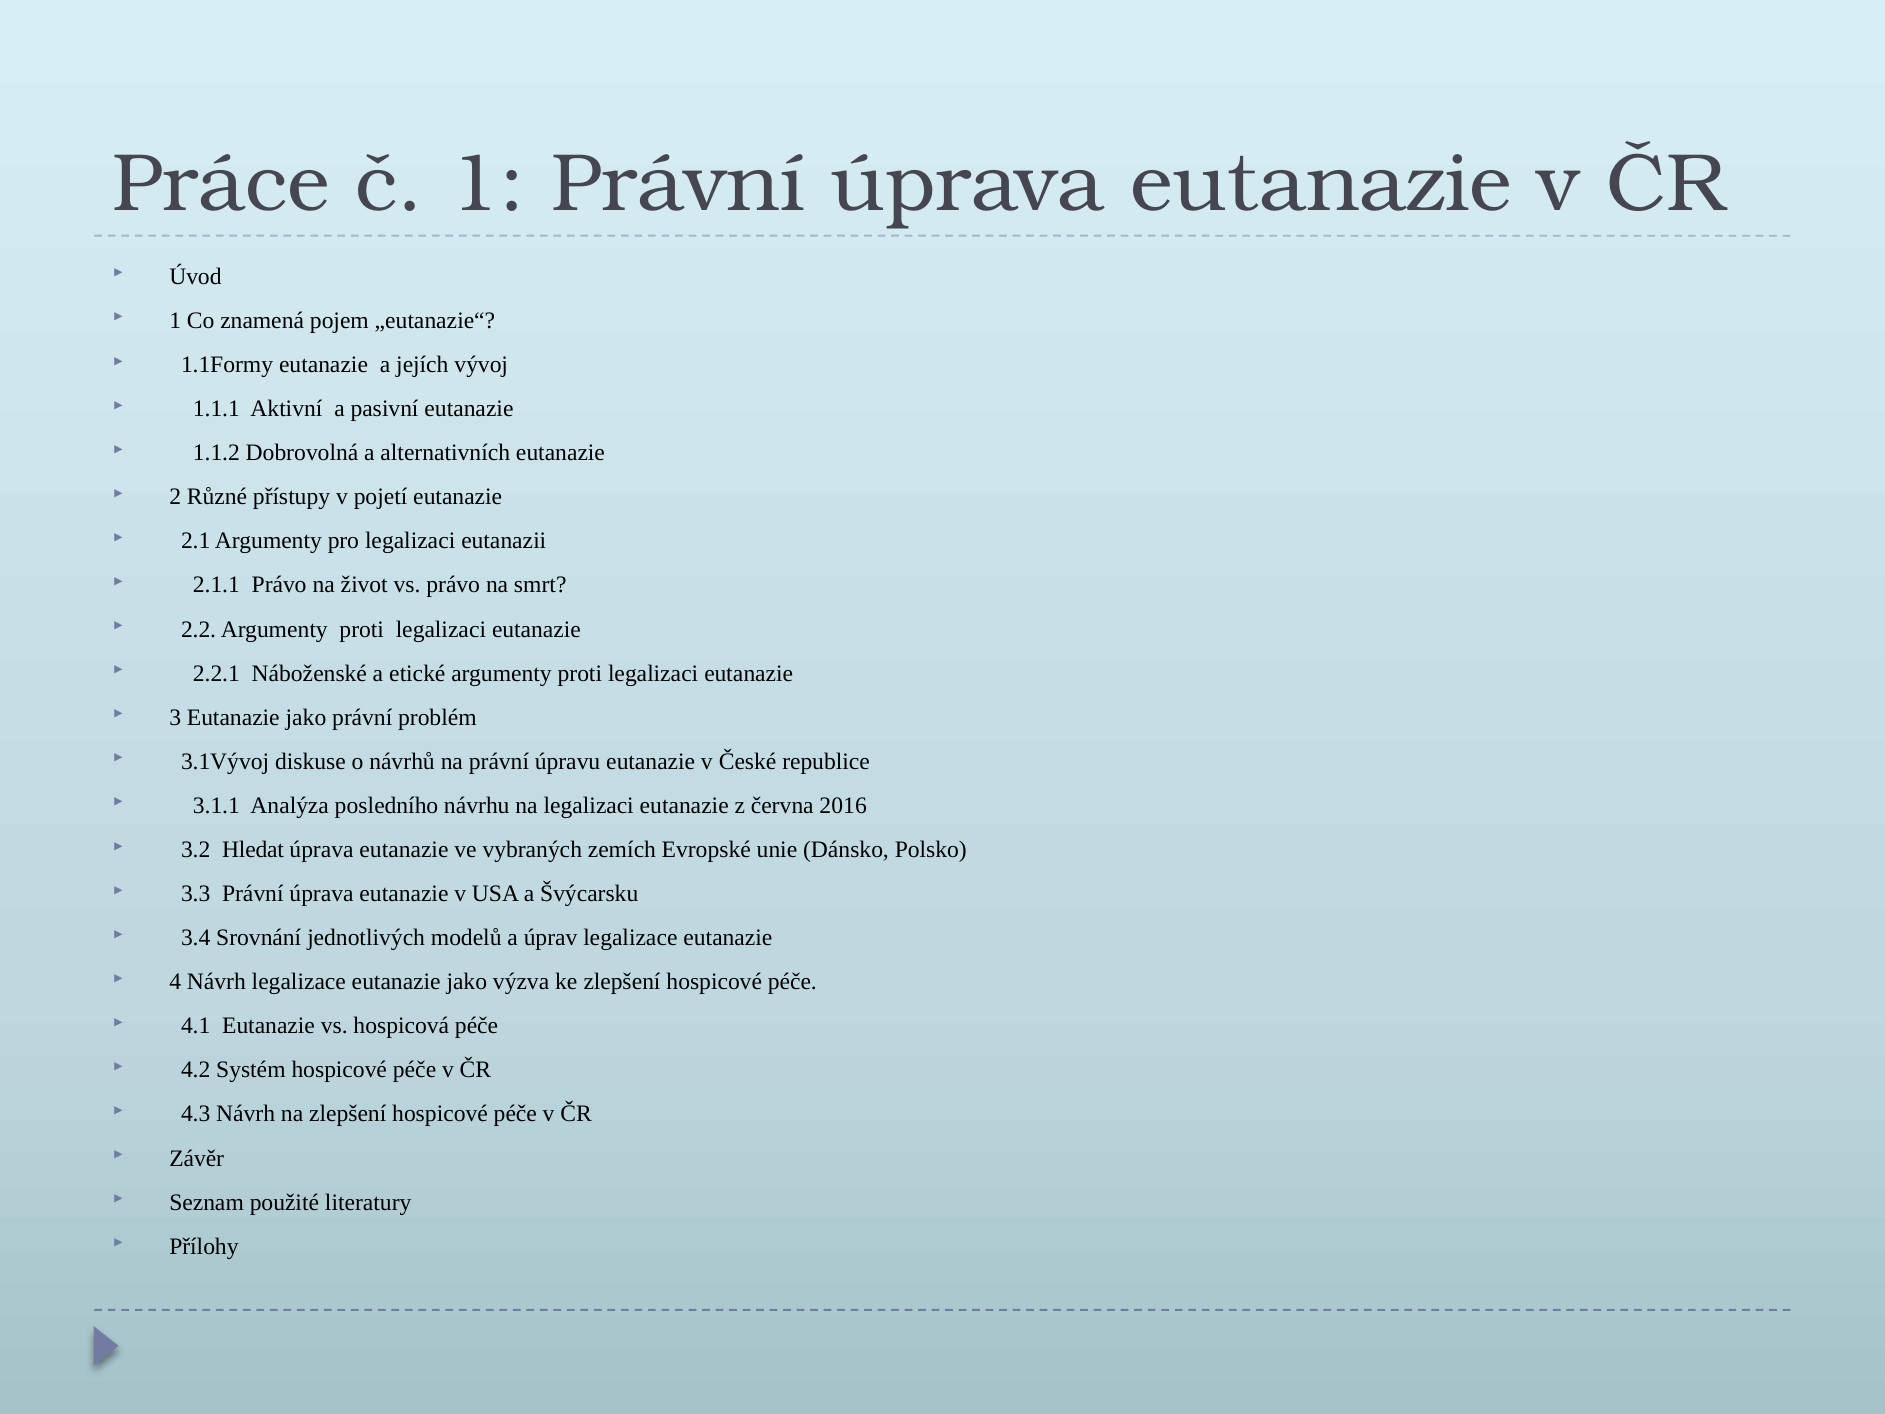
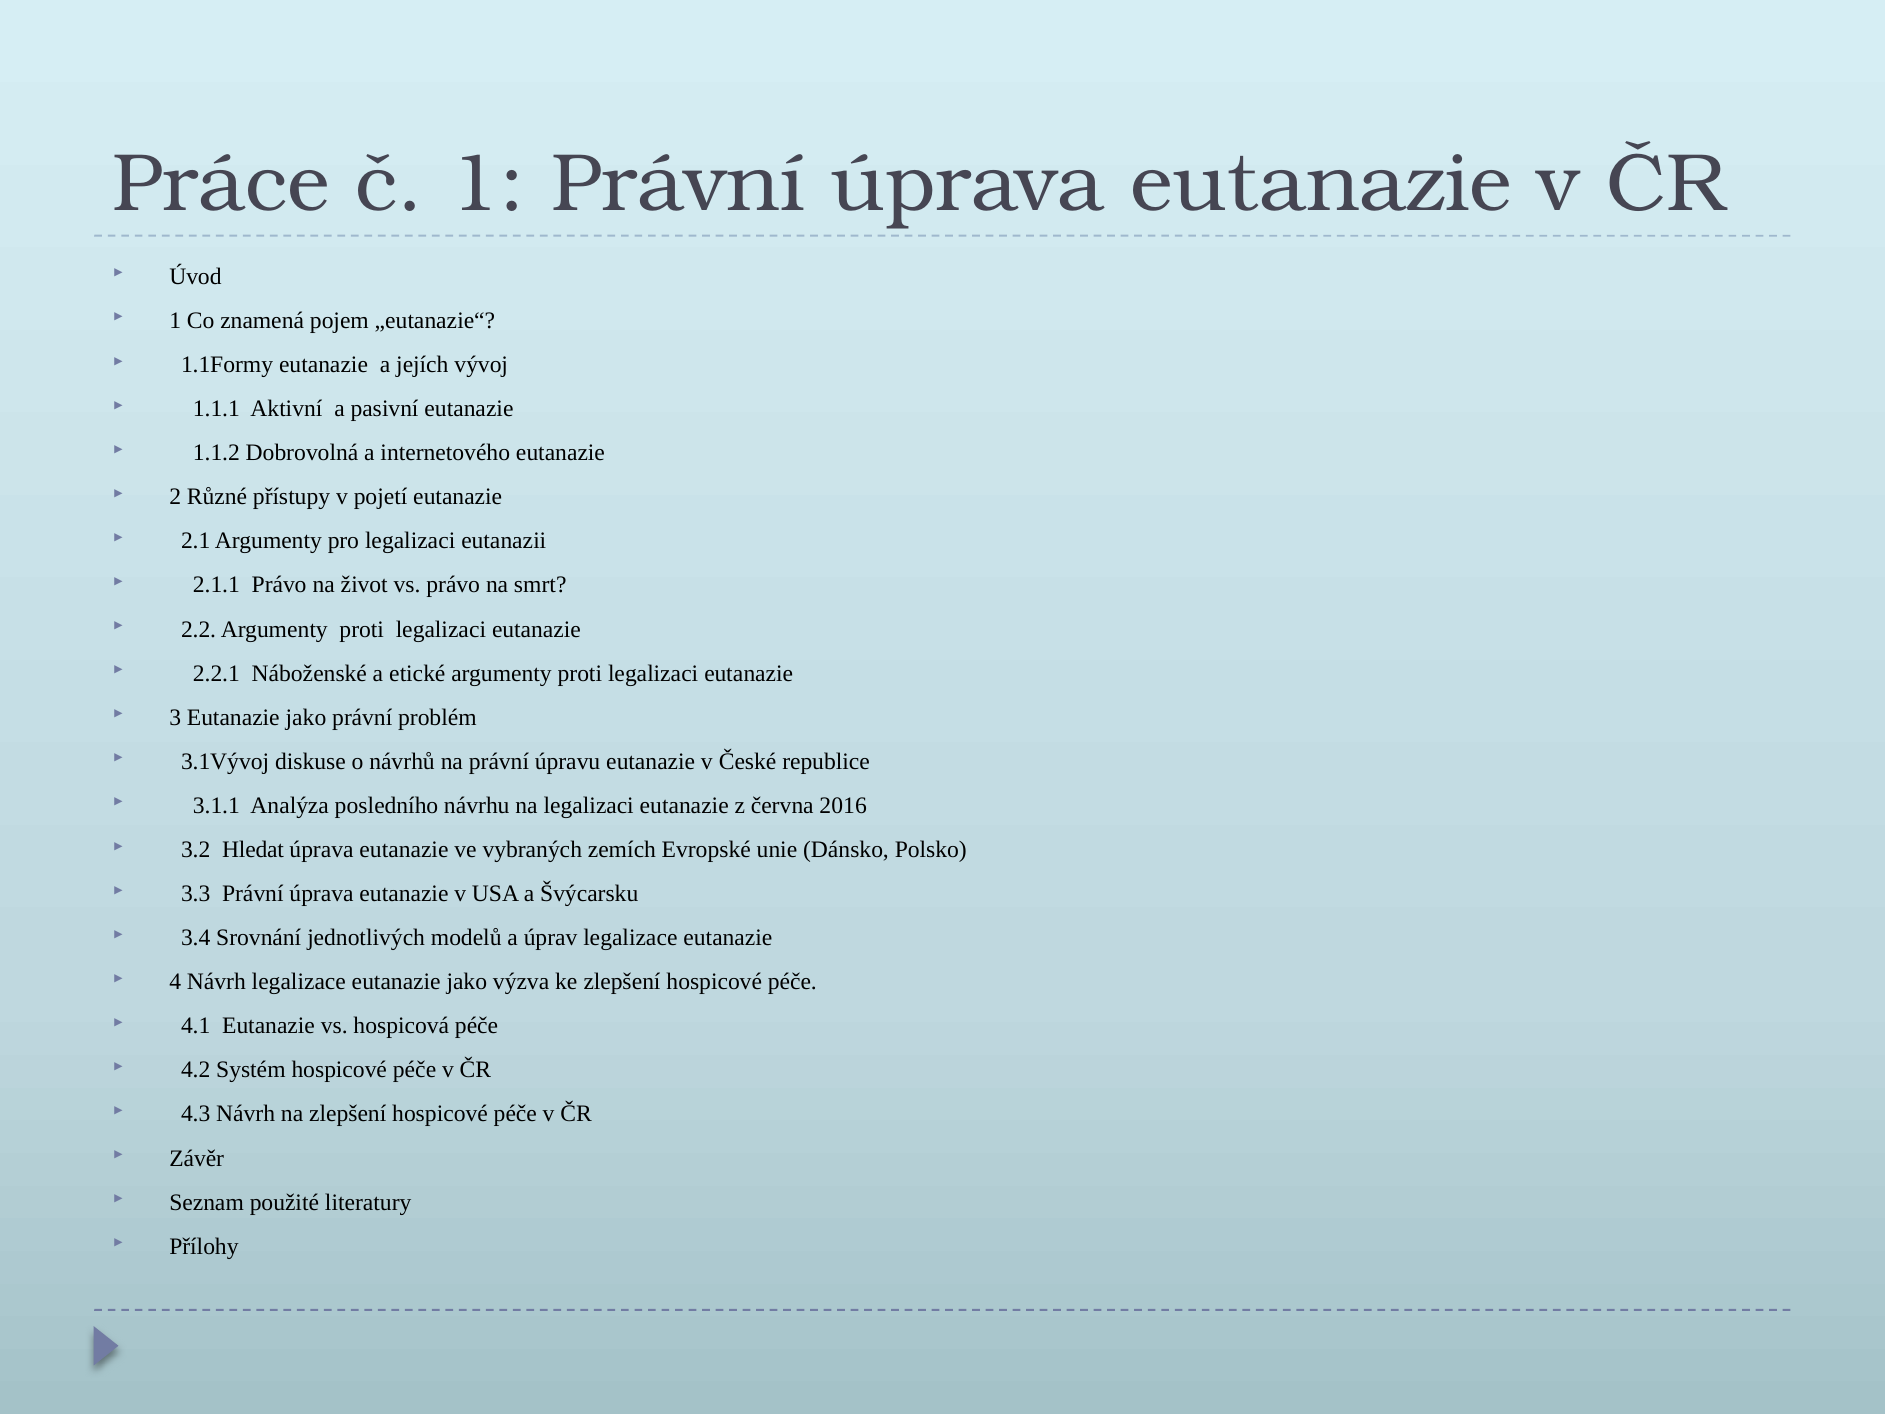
alternativních: alternativních -> internetového
